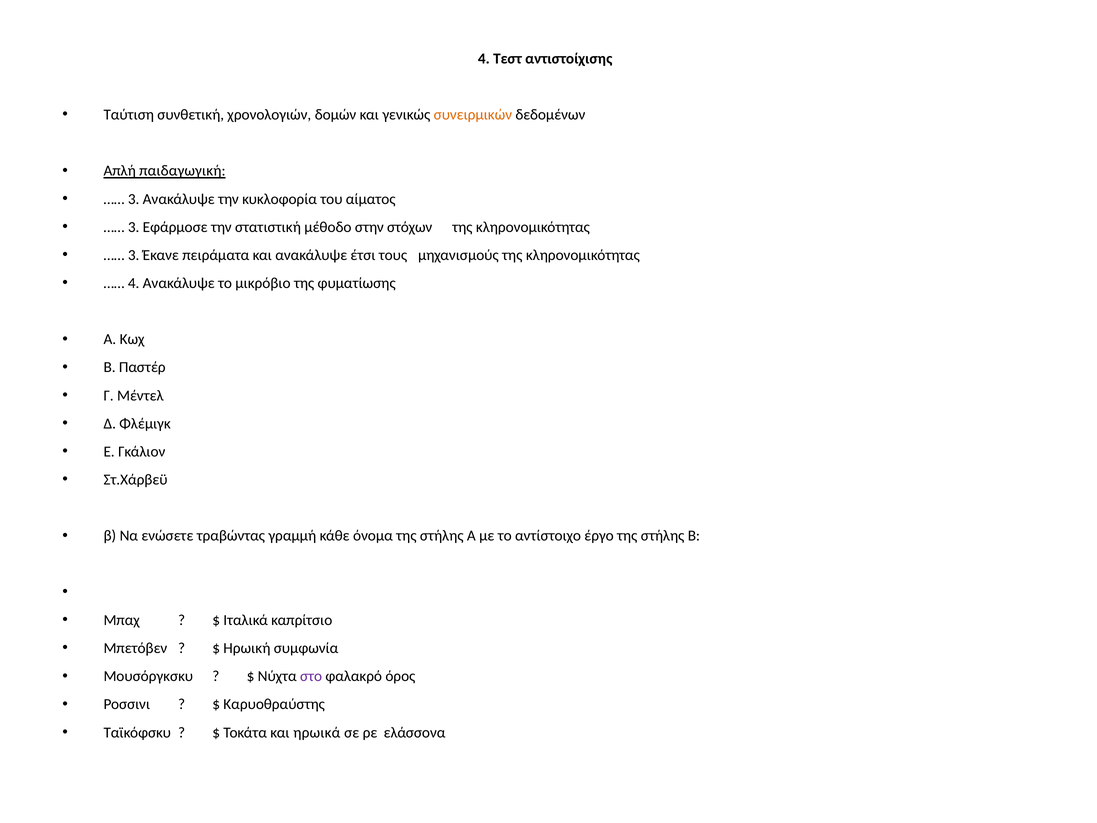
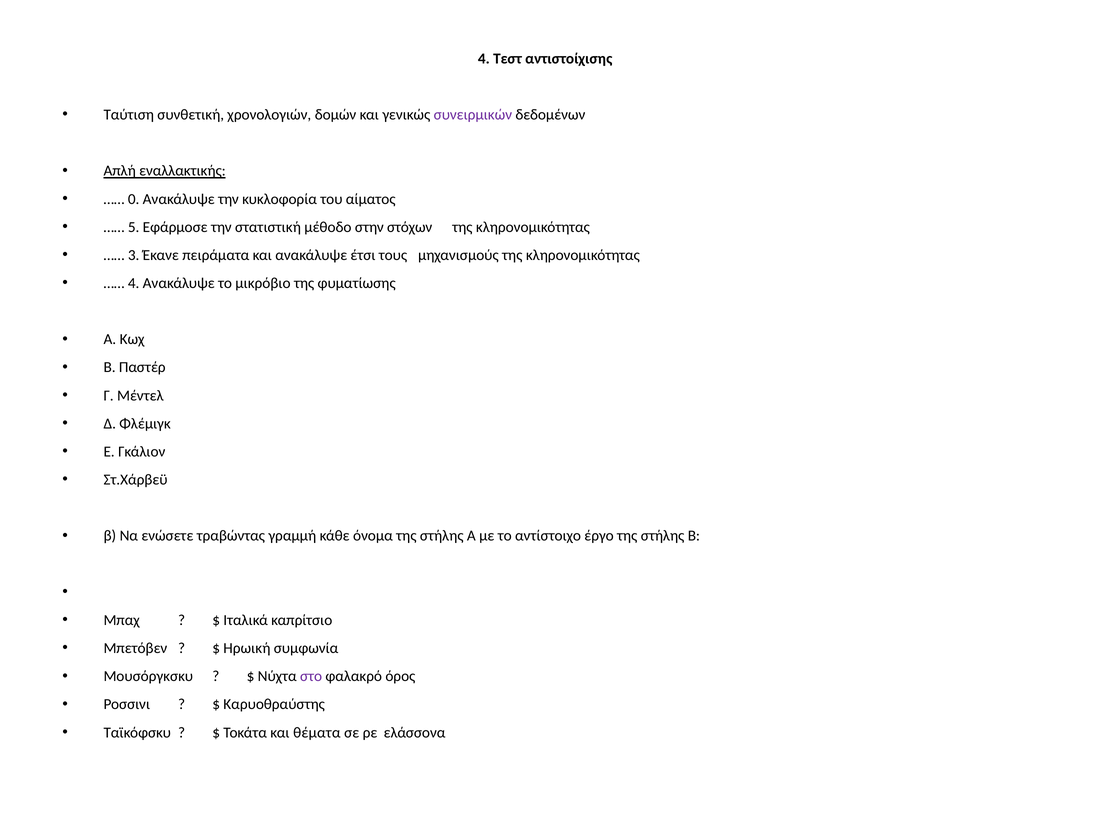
συνειρμικών colour: orange -> purple
παιδαγωγική: παιδαγωγική -> εναλλακτικής
3 at (134, 199): 3 -> 0
3 at (134, 227): 3 -> 5
ηρωικά: ηρωικά -> θέματα
